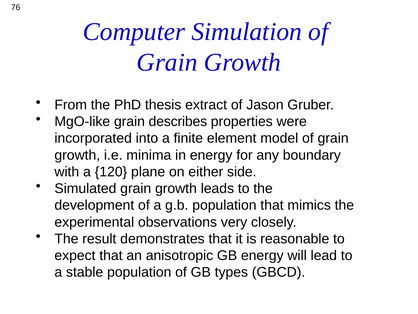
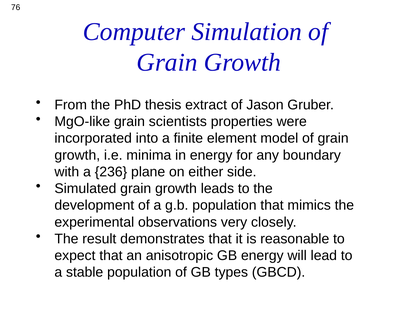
describes: describes -> scientists
120: 120 -> 236
